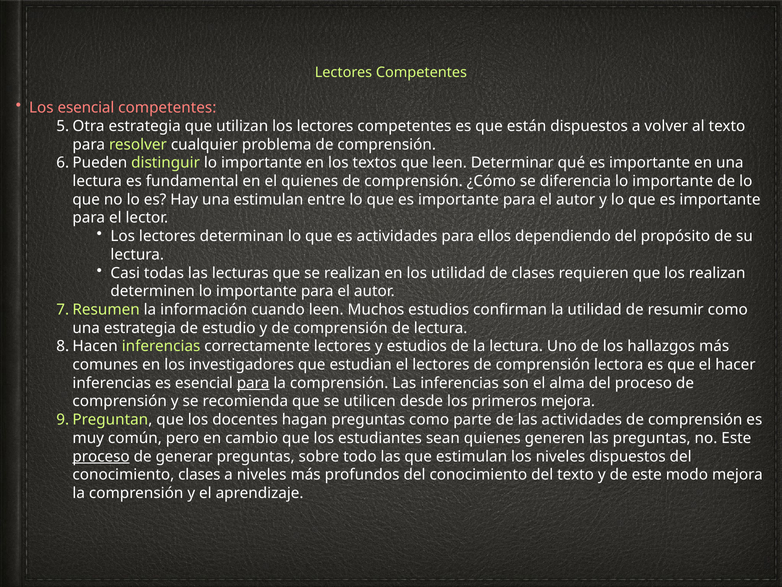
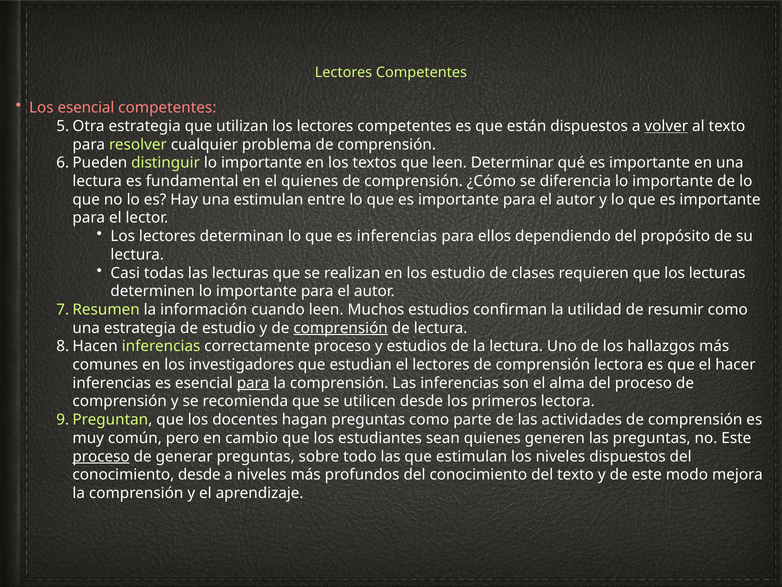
volver underline: none -> present
es actividades: actividades -> inferencias
los utilidad: utilidad -> estudio
los realizan: realizan -> lecturas
comprensión at (341, 328) underline: none -> present
correctamente lectores: lectores -> proceso
primeros mejora: mejora -> lectora
conocimiento clases: clases -> desde
